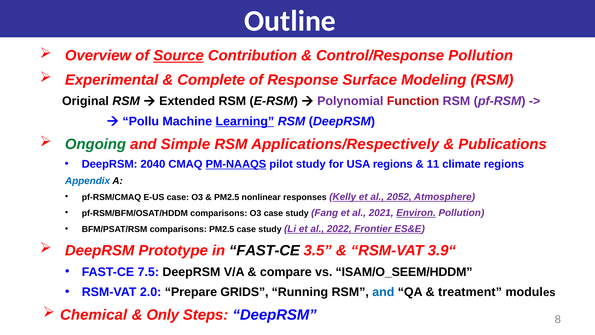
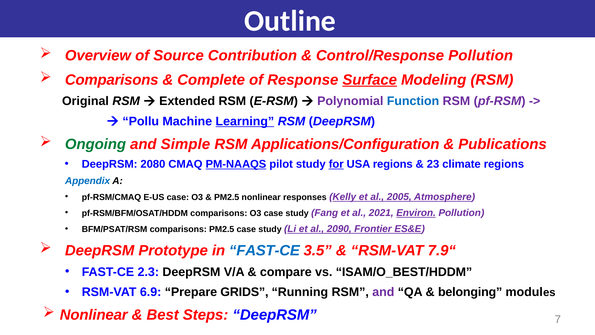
Source underline: present -> none
Experimental at (112, 80): Experimental -> Comparisons
Surface underline: none -> present
Function colour: red -> blue
Applications/Respectively: Applications/Respectively -> Applications/Configuration
2040: 2040 -> 2080
for underline: none -> present
11: 11 -> 23
2052: 2052 -> 2005
2022: 2022 -> 2090
FAST-CE at (264, 250) colour: black -> blue
3.9“: 3.9“ -> 7.9“
7.5: 7.5 -> 2.3
ISAM/O_SEEM/HDDM: ISAM/O_SEEM/HDDM -> ISAM/O_BEST/HDDM
2.0: 2.0 -> 6.9
and at (383, 292) colour: blue -> purple
treatment: treatment -> belonging
Chemical at (94, 315): Chemical -> Nonlinear
Only: Only -> Best
8: 8 -> 7
